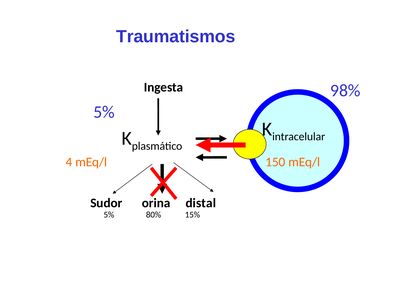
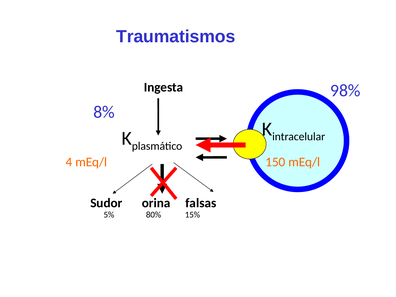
5% at (104, 112): 5% -> 8%
distal: distal -> falsas
